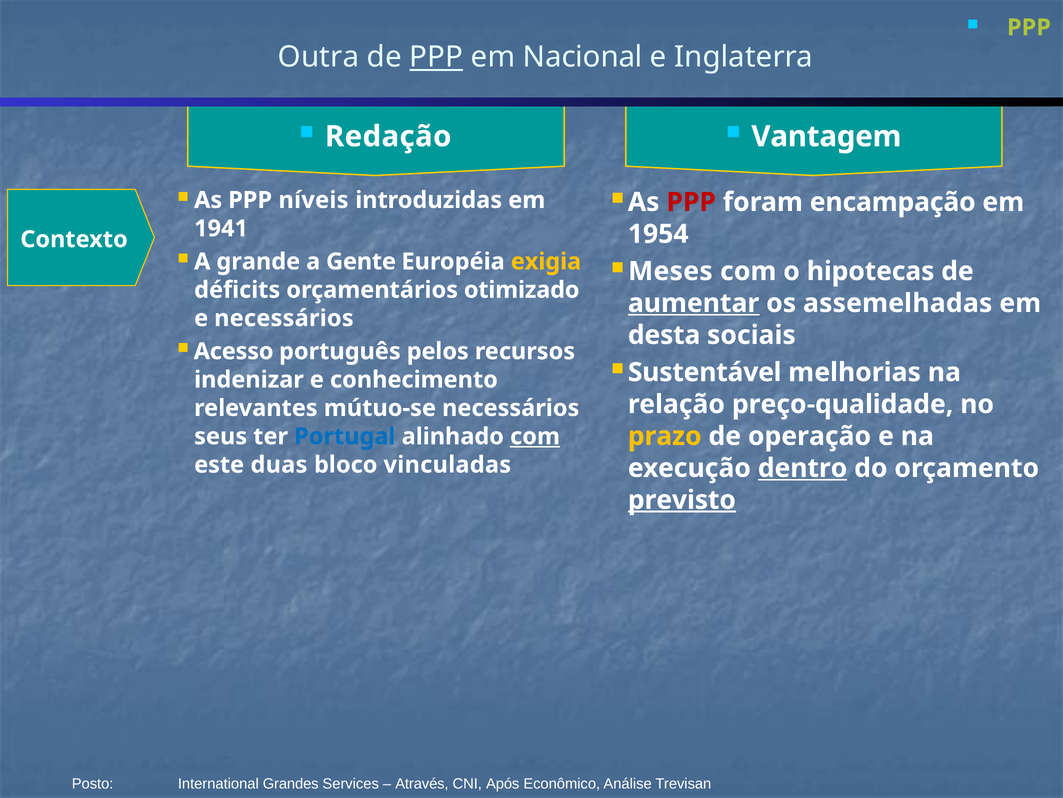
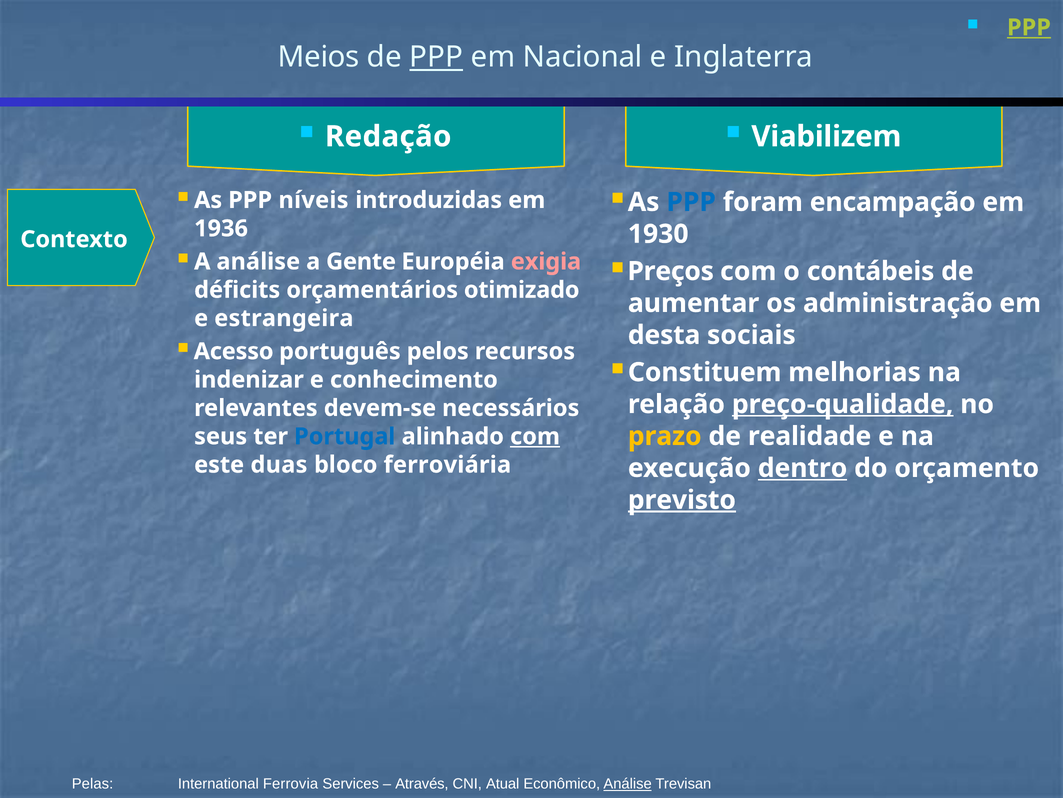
PPP at (1029, 28) underline: none -> present
Outra: Outra -> Meios
Vantagem: Vantagem -> Viabilizem
PPP at (691, 202) colour: red -> blue
1941: 1941 -> 1936
1954: 1954 -> 1930
A grande: grande -> análise
exigia colour: yellow -> pink
Meses: Meses -> Preços
hipotecas: hipotecas -> contábeis
aumentar underline: present -> none
assemelhadas: assemelhadas -> administração
e necessários: necessários -> estrangeira
Sustentável: Sustentável -> Constituem
preço-qualidade underline: none -> present
mútuo-se: mútuo-se -> devem-se
operação: operação -> realidade
vinculadas: vinculadas -> ferroviária
Posto: Posto -> Pelas
Grandes: Grandes -> Ferrovia
Após: Após -> Atual
Análise at (628, 783) underline: none -> present
